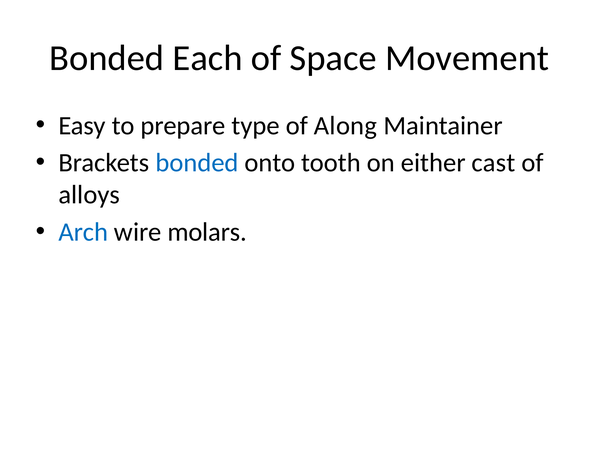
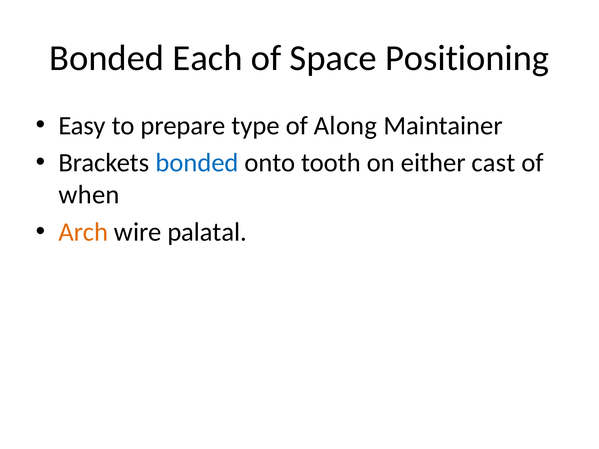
Movement: Movement -> Positioning
alloys: alloys -> when
Arch colour: blue -> orange
molars: molars -> palatal
